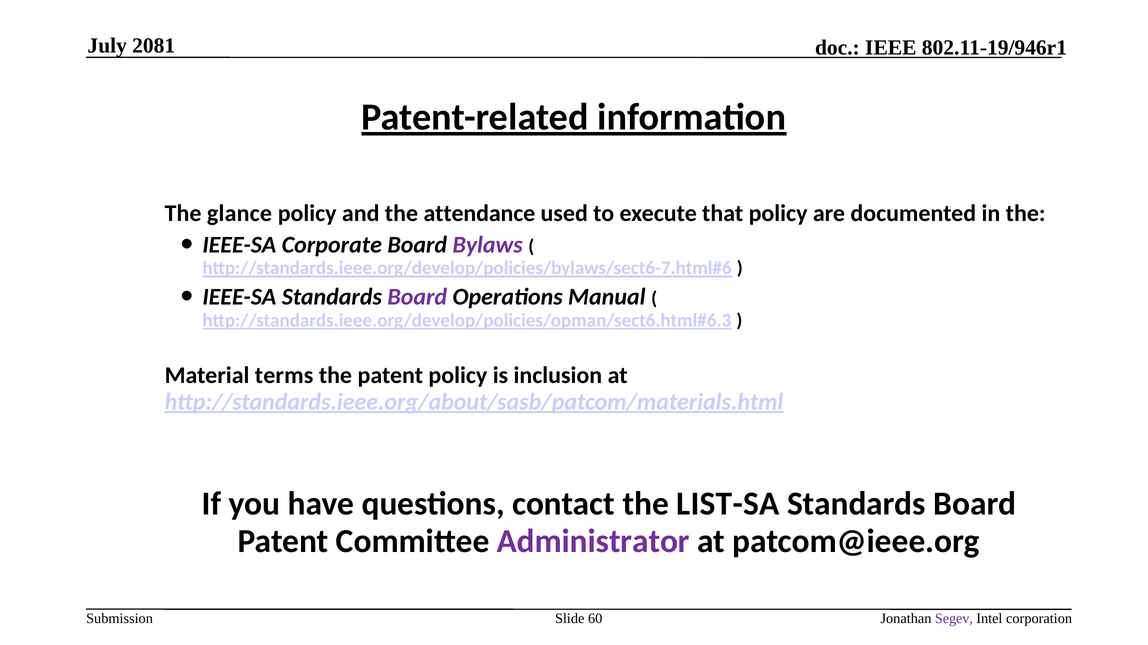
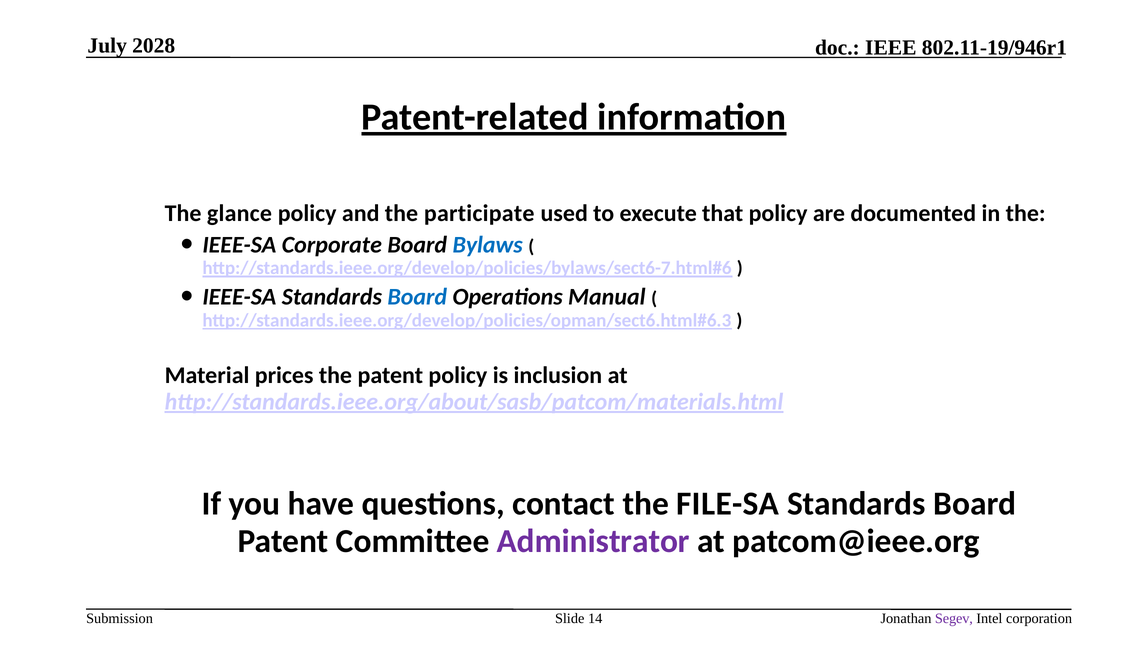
2081: 2081 -> 2028
attendance: attendance -> participate
Bylaws colour: purple -> blue
Board at (417, 297) colour: purple -> blue
terms: terms -> prices
LIST-SA: LIST-SA -> FILE-SA
60: 60 -> 14
